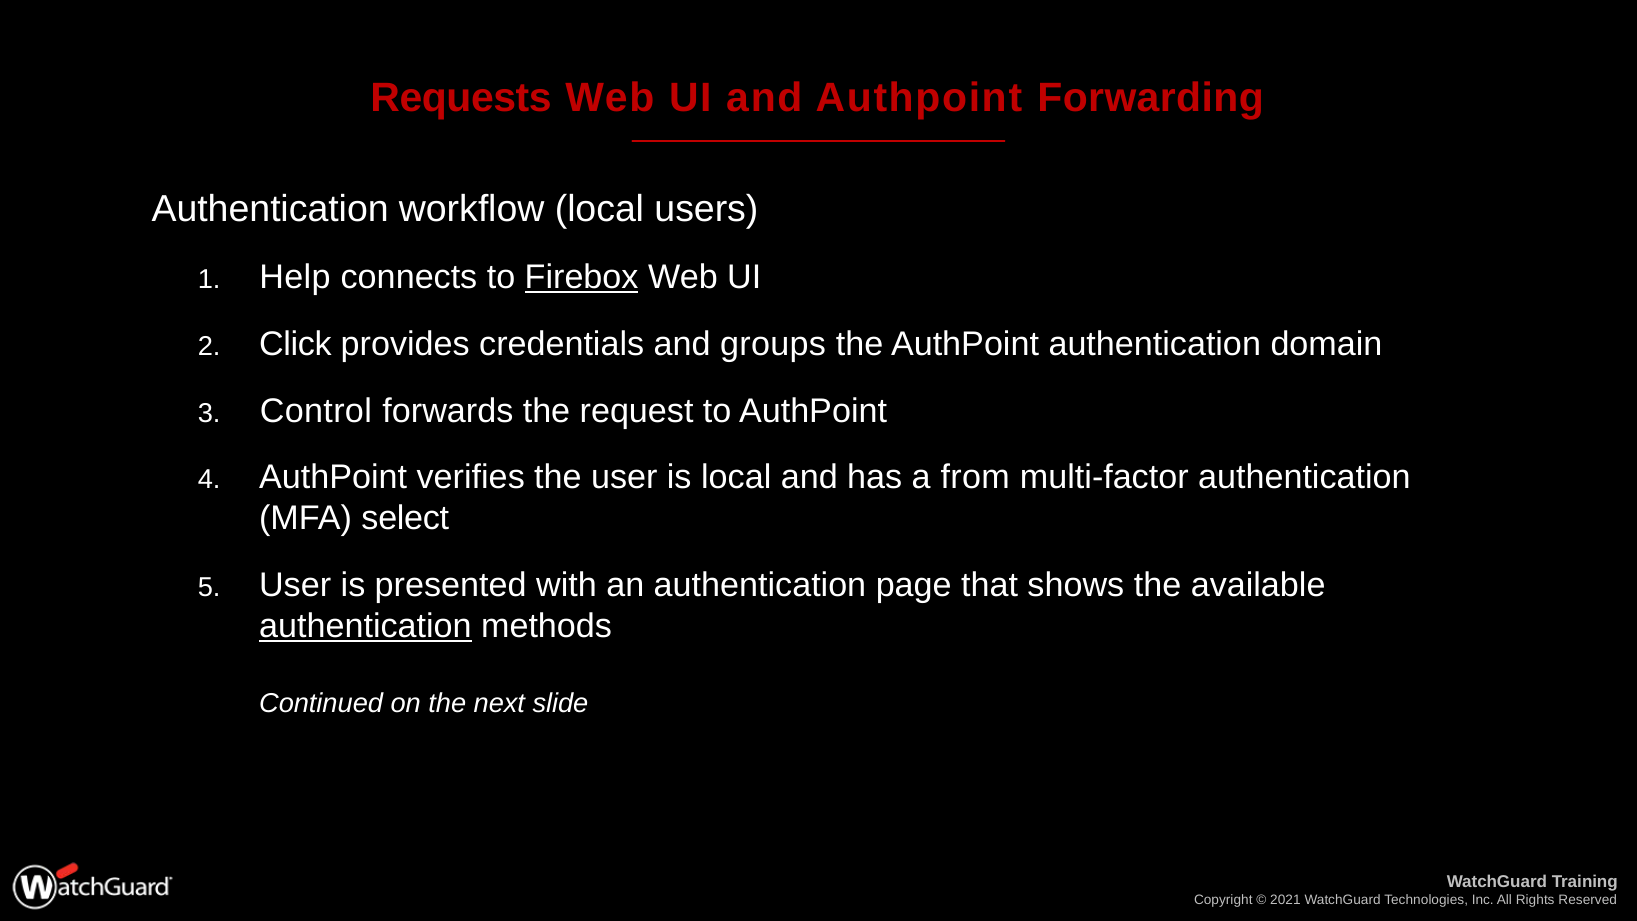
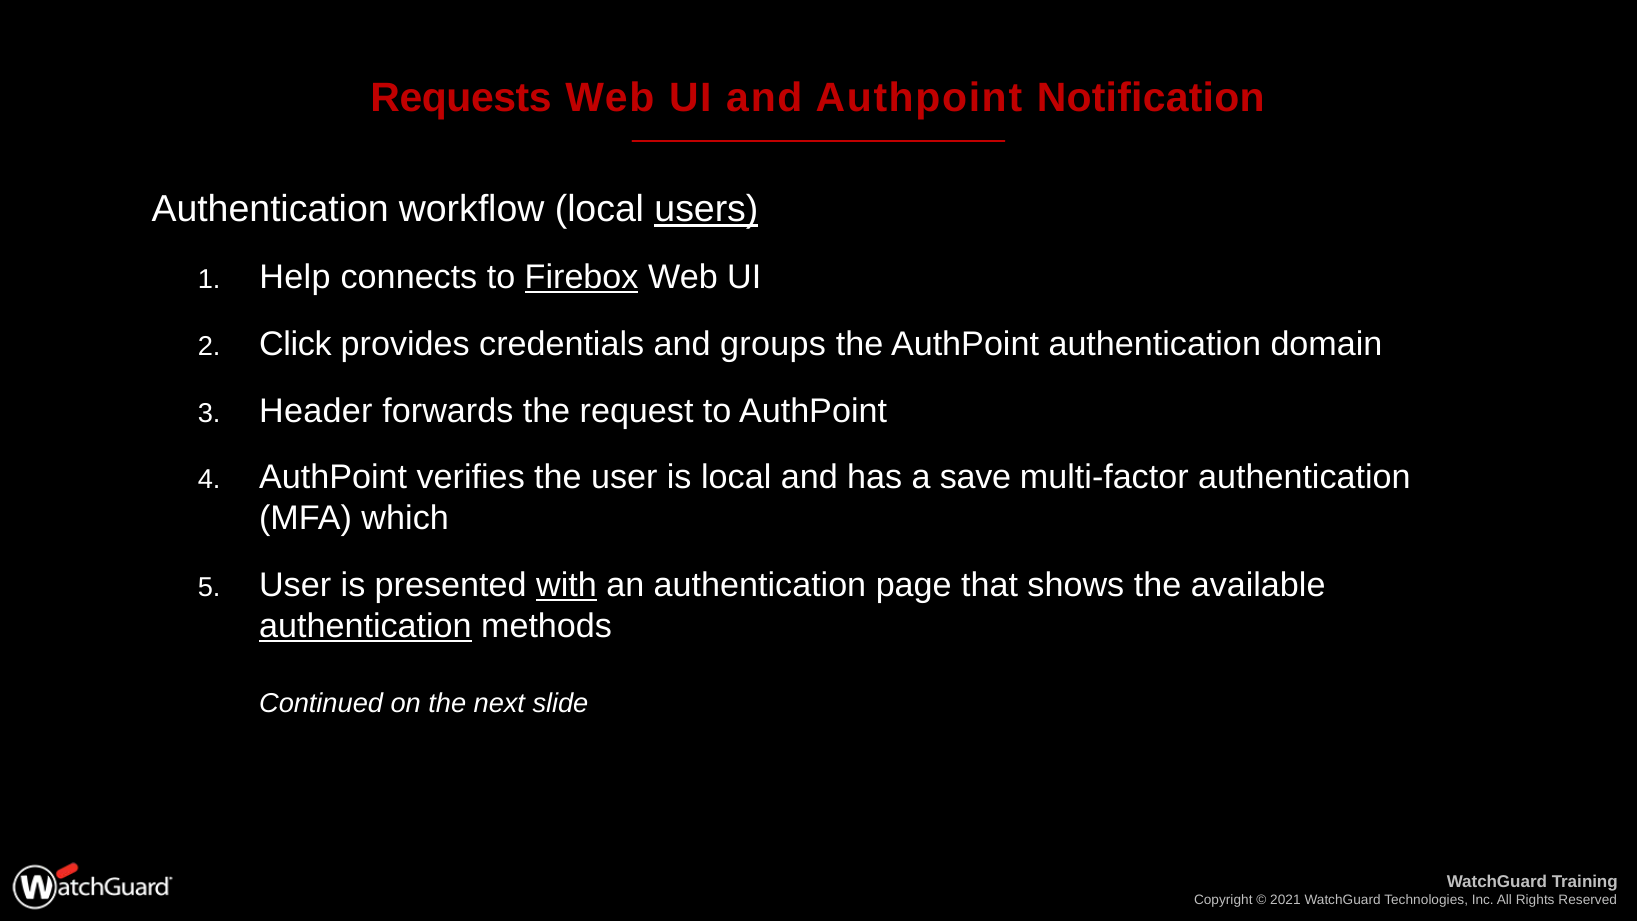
Forwarding: Forwarding -> Notification
users underline: none -> present
Control: Control -> Header
from: from -> save
select: select -> which
with underline: none -> present
